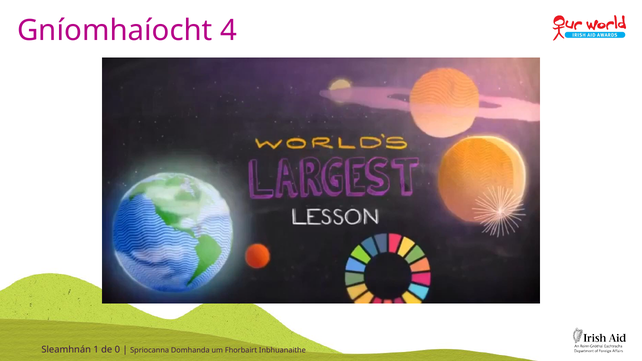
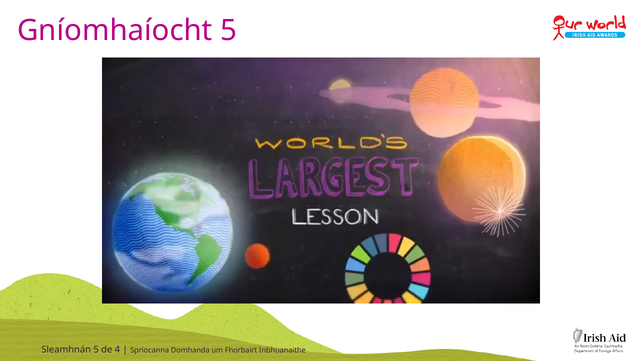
Gníomhaíocht 4: 4 -> 5
Sleamhnán 1: 1 -> 5
0: 0 -> 4
